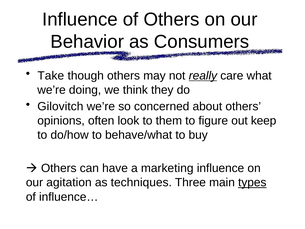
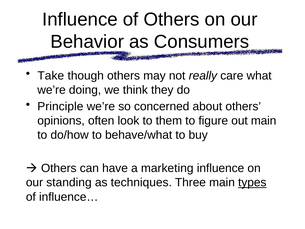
really underline: present -> none
Gilovitch: Gilovitch -> Principle
out keep: keep -> main
agitation: agitation -> standing
